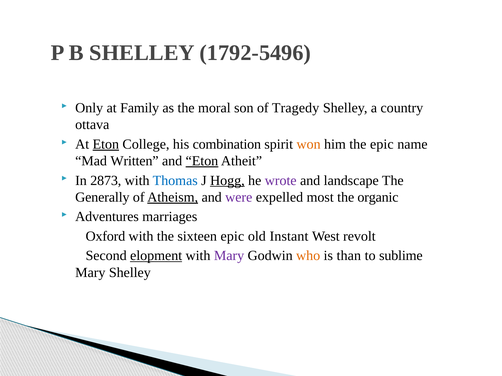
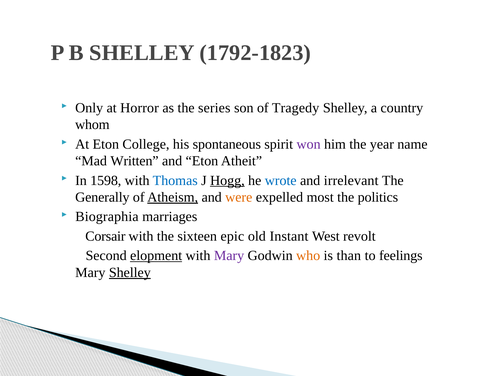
1792-5496: 1792-5496 -> 1792-1823
Family: Family -> Horror
moral: moral -> series
ottava: ottava -> whom
Eton at (106, 144) underline: present -> none
combination: combination -> spontaneous
won colour: orange -> purple
the epic: epic -> year
Eton at (202, 161) underline: present -> none
2873: 2873 -> 1598
wrote colour: purple -> blue
landscape: landscape -> irrelevant
were colour: purple -> orange
organic: organic -> politics
Adventures: Adventures -> Biographia
Oxford: Oxford -> Corsair
sublime: sublime -> feelings
Shelley at (130, 273) underline: none -> present
